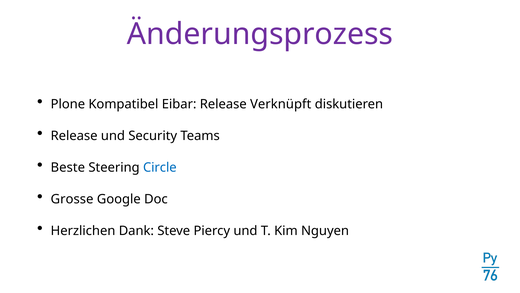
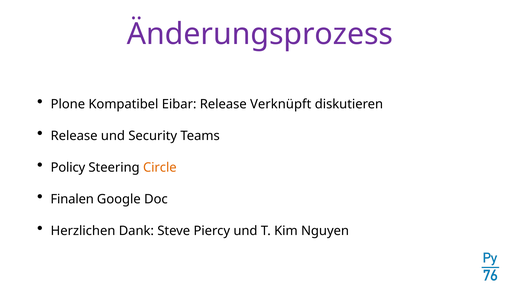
Beste: Beste -> Policy
Circle colour: blue -> orange
Grosse: Grosse -> Finalen
